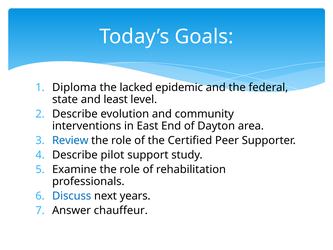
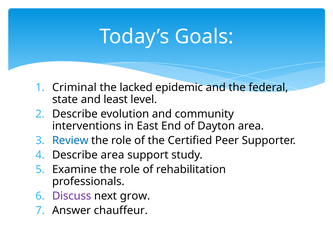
Diploma: Diploma -> Criminal
Describe pilot: pilot -> area
Discuss colour: blue -> purple
years: years -> grow
